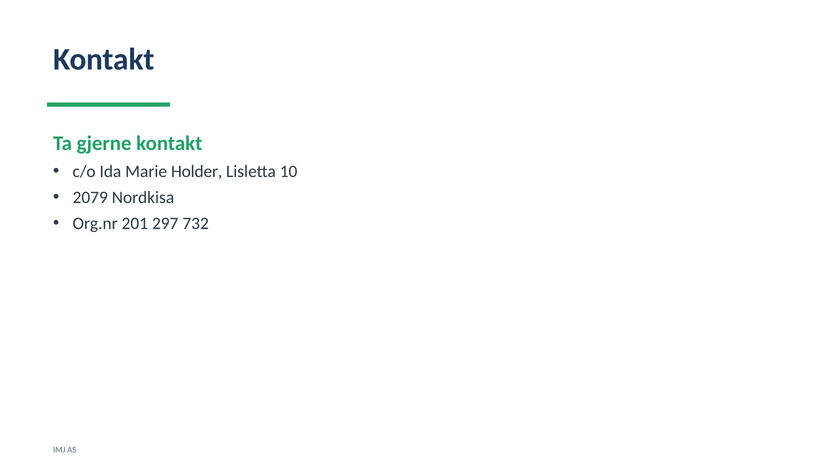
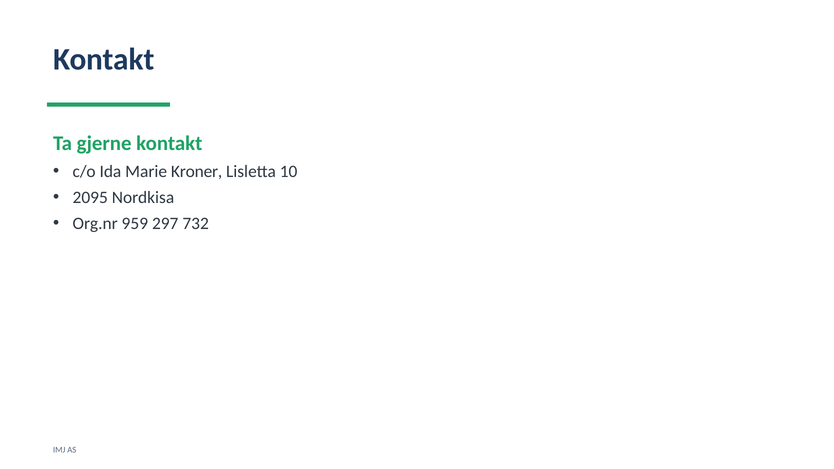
Holder: Holder -> Kroner
2079: 2079 -> 2095
201: 201 -> 959
